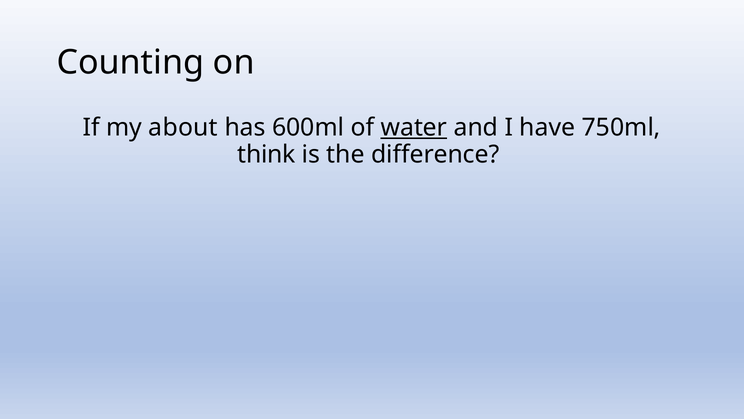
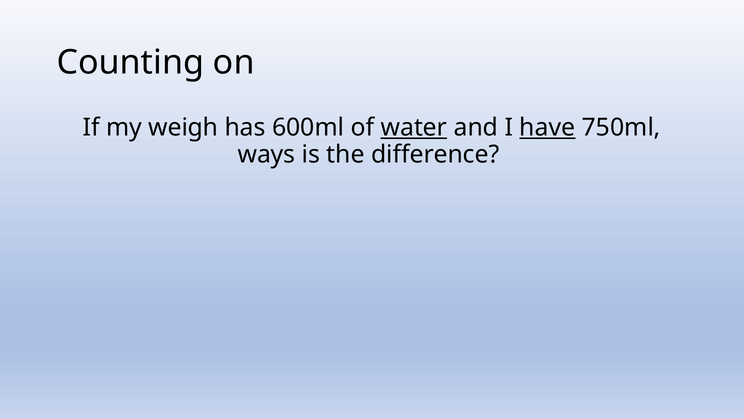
about: about -> weigh
have underline: none -> present
think: think -> ways
